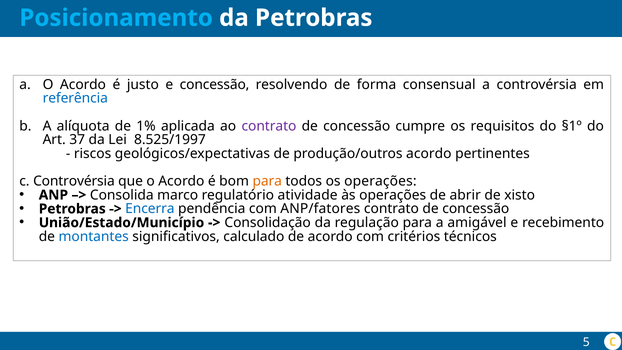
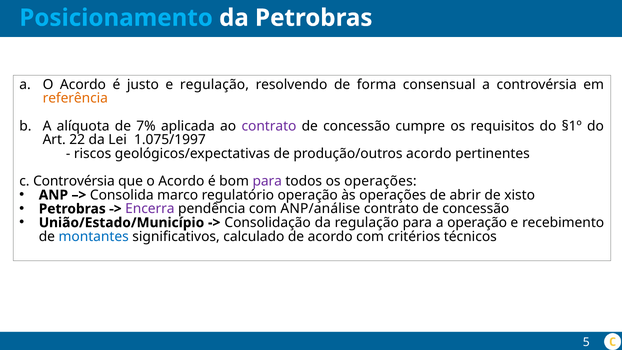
e concessão: concessão -> regulação
referência colour: blue -> orange
1%: 1% -> 7%
37: 37 -> 22
8.525/1997: 8.525/1997 -> 1.075/1997
para at (267, 181) colour: orange -> purple
regulatório atividade: atividade -> operação
Encerra colour: blue -> purple
ANP/fatores: ANP/fatores -> ANP/análise
a amigável: amigável -> operação
